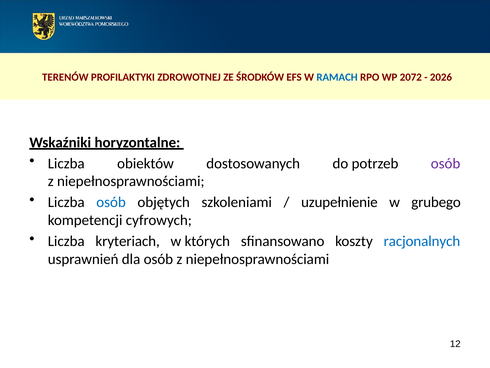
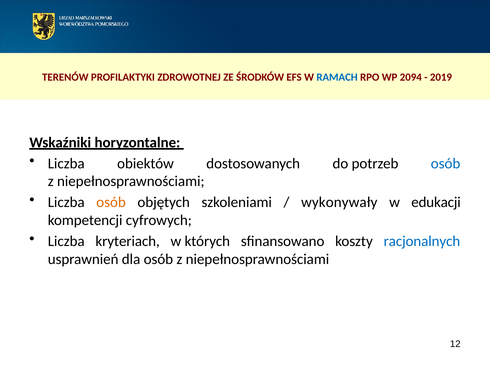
2072: 2072 -> 2094
2026: 2026 -> 2019
osób at (446, 163) colour: purple -> blue
osób at (111, 202) colour: blue -> orange
uzupełnienie: uzupełnienie -> wykonywały
grubego: grubego -> edukacji
